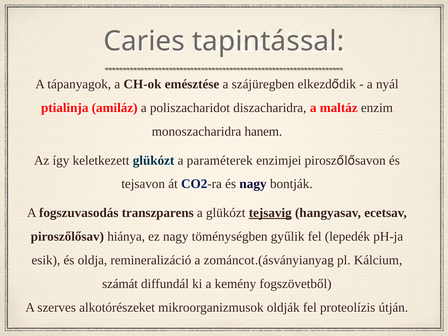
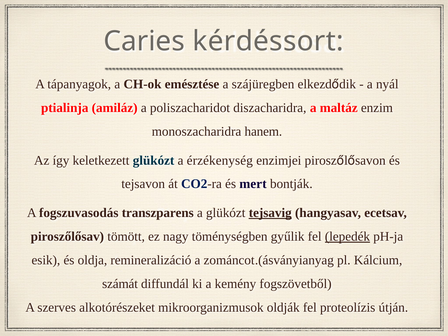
tapintással: tapintással -> kérdéssort
paraméterek: paraméterek -> érzékenység
és nagy: nagy -> mert
hiánya: hiánya -> tömött
lepedék underline: none -> present
